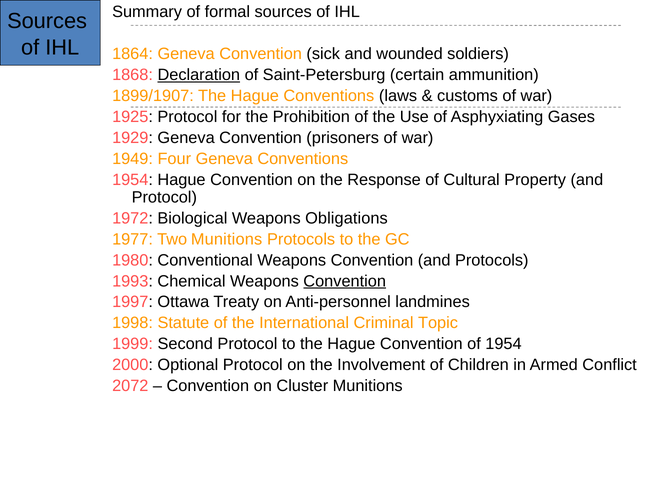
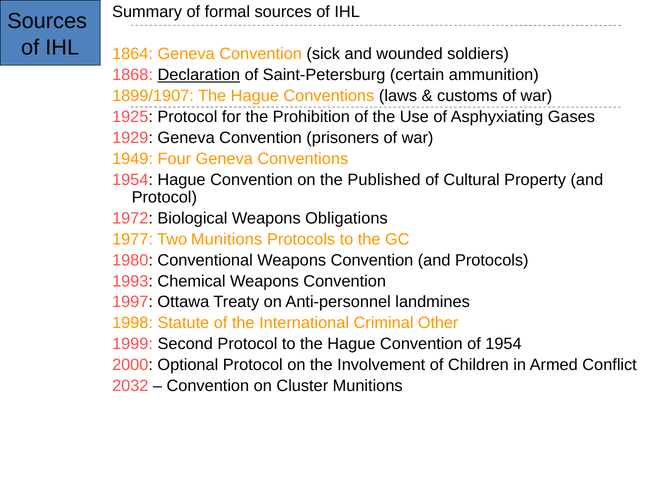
Response: Response -> Published
Convention at (345, 281) underline: present -> none
Topic: Topic -> Other
2072: 2072 -> 2032
